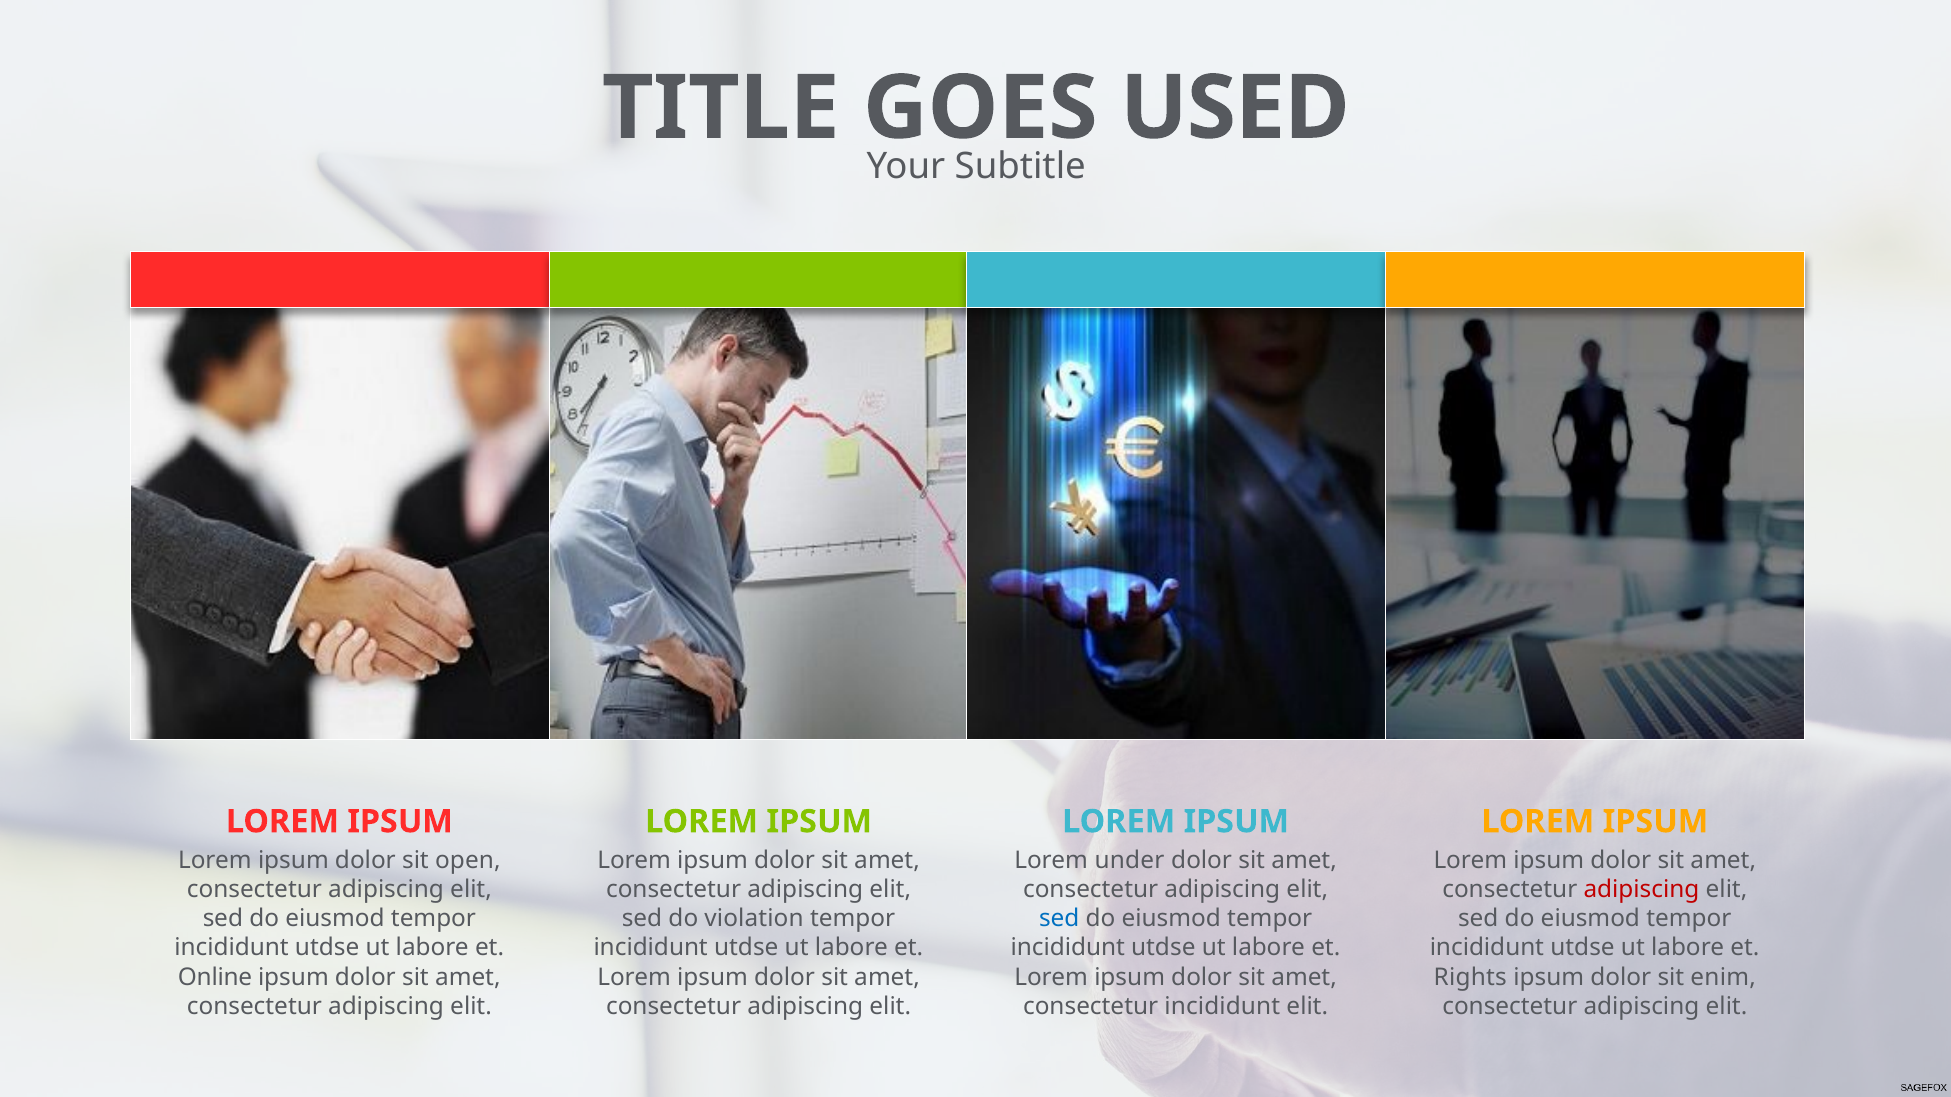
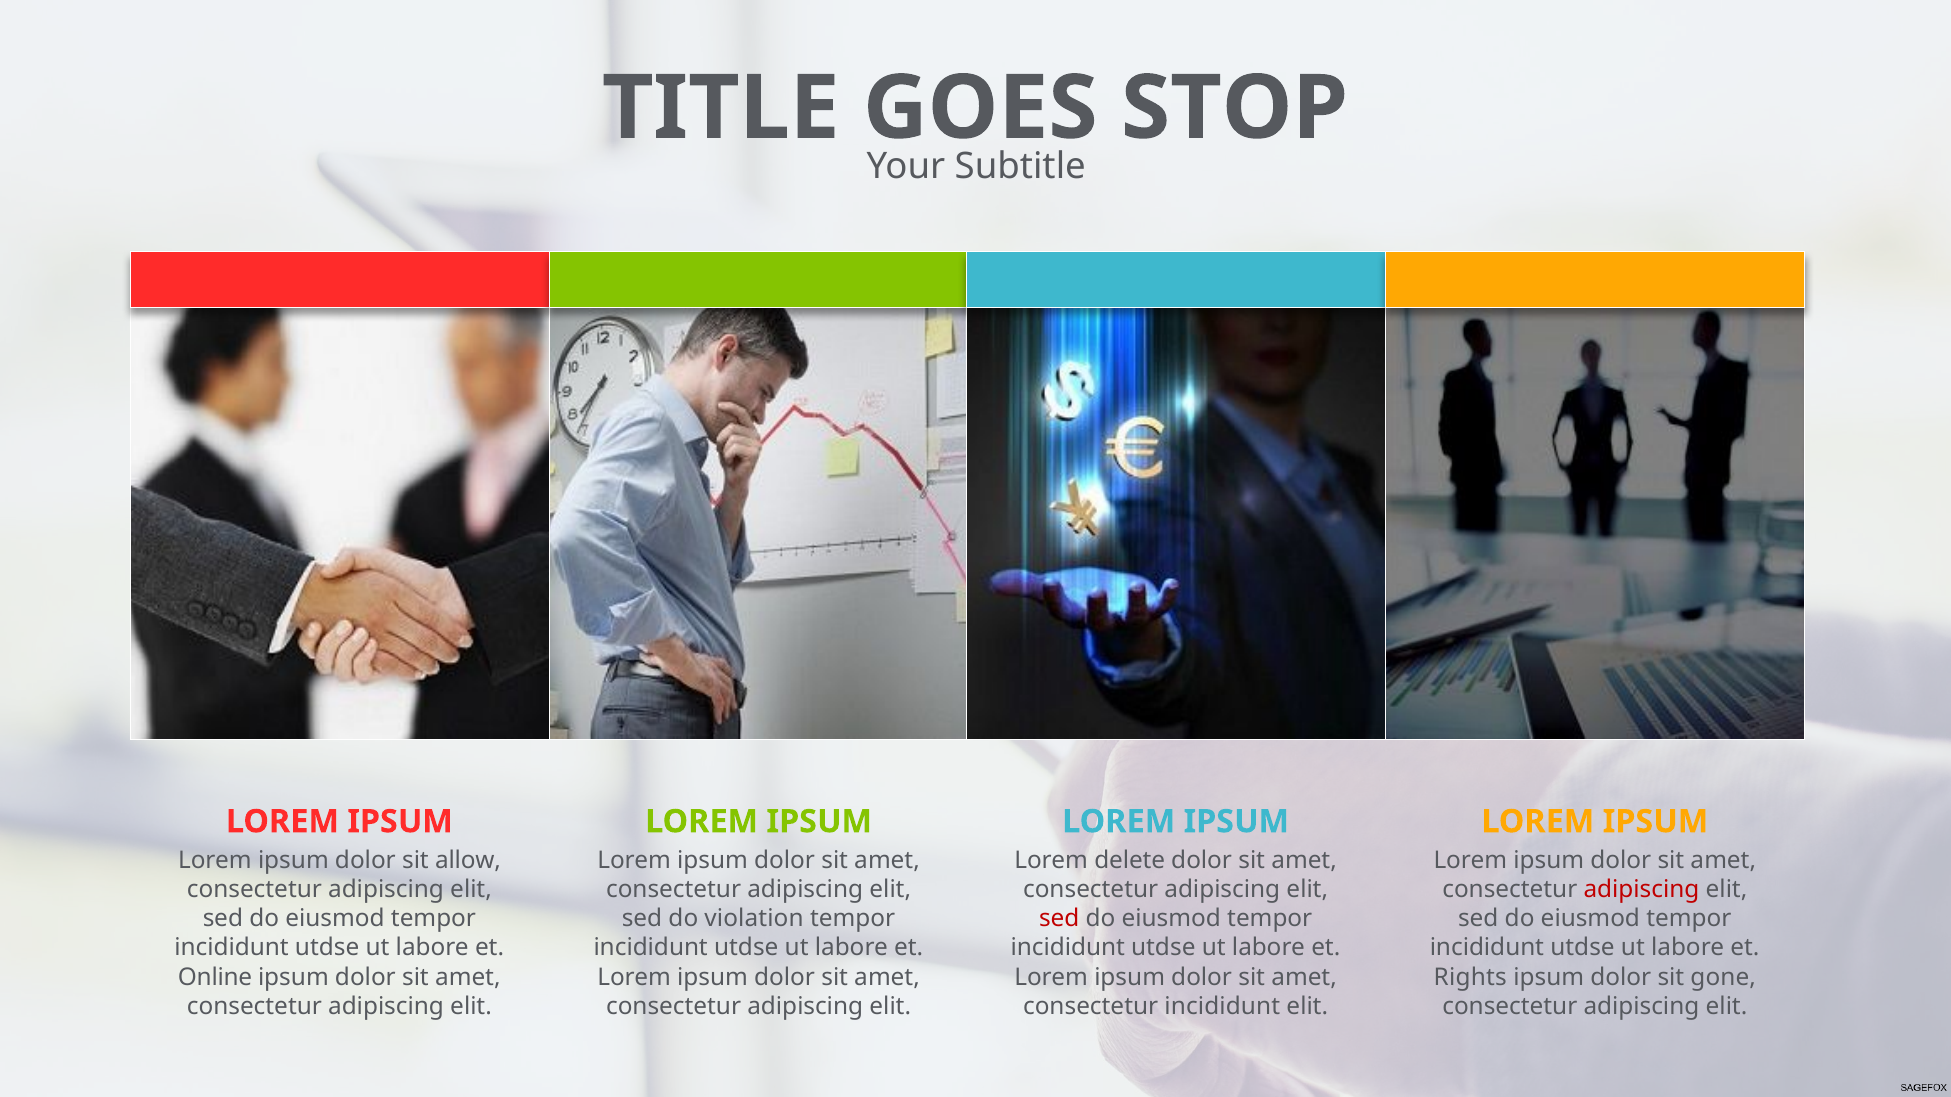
USED: USED -> STOP
open: open -> allow
under: under -> delete
sed at (1059, 919) colour: blue -> red
enim: enim -> gone
